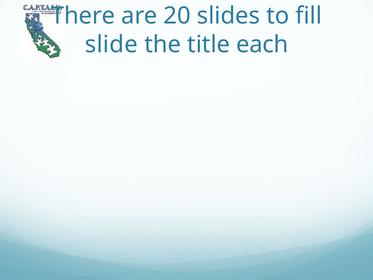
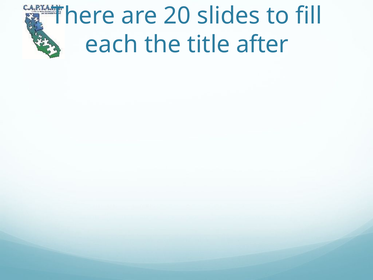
slide: slide -> each
each: each -> after
